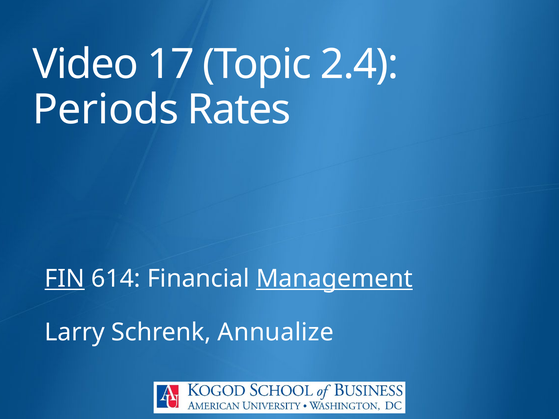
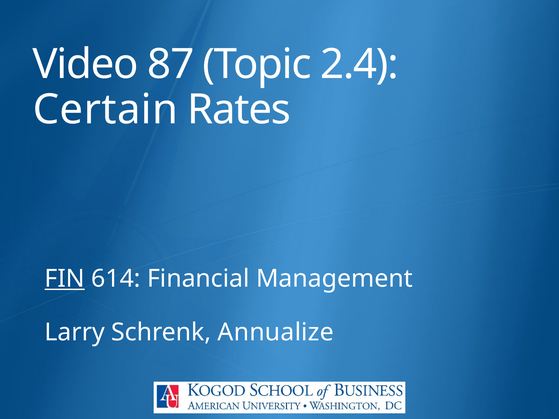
17: 17 -> 87
Periods: Periods -> Certain
Management underline: present -> none
